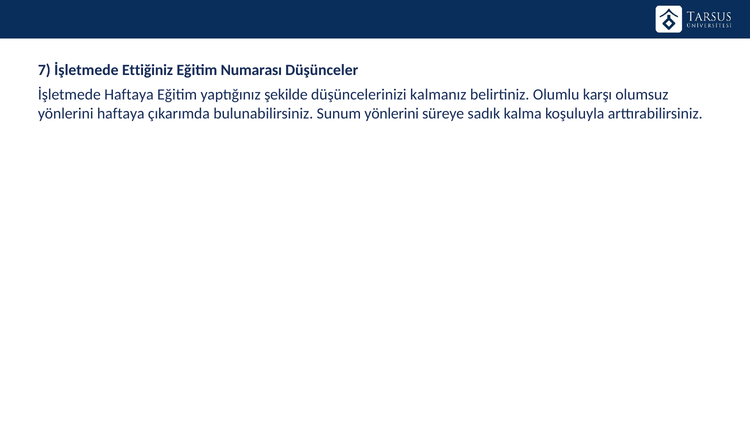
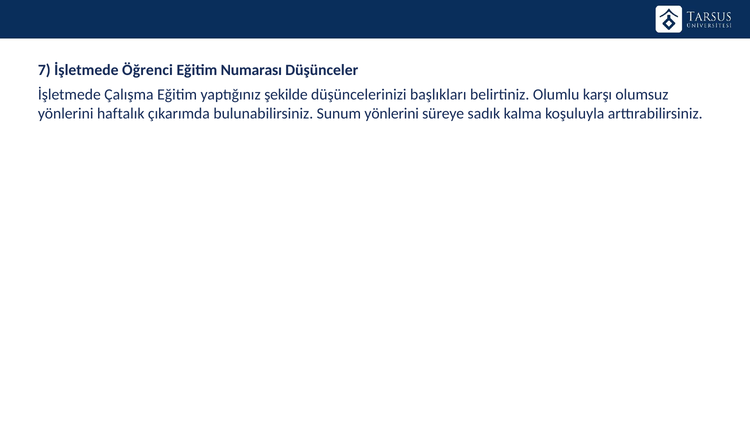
Ettiğiniz: Ettiğiniz -> Öğrenci
İşletmede Haftaya: Haftaya -> Çalışma
kalmanız: kalmanız -> başlıkları
yönlerini haftaya: haftaya -> haftalık
